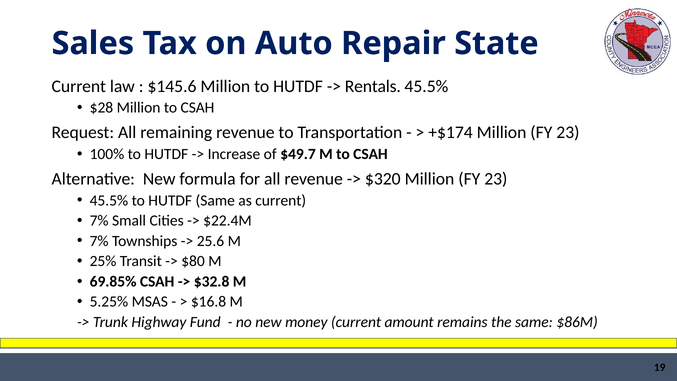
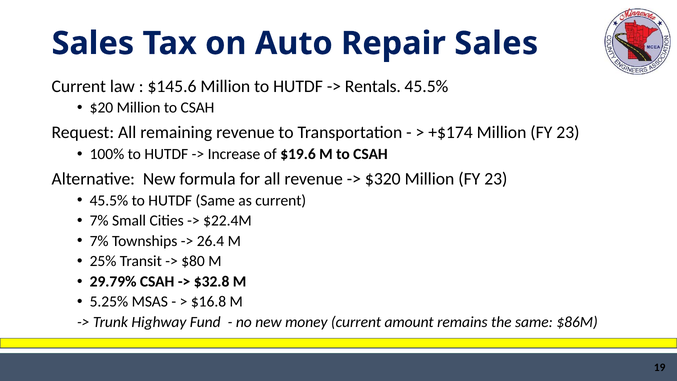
Repair State: State -> Sales
$28: $28 -> $20
$49.7: $49.7 -> $19.6
25.6: 25.6 -> 26.4
69.85%: 69.85% -> 29.79%
